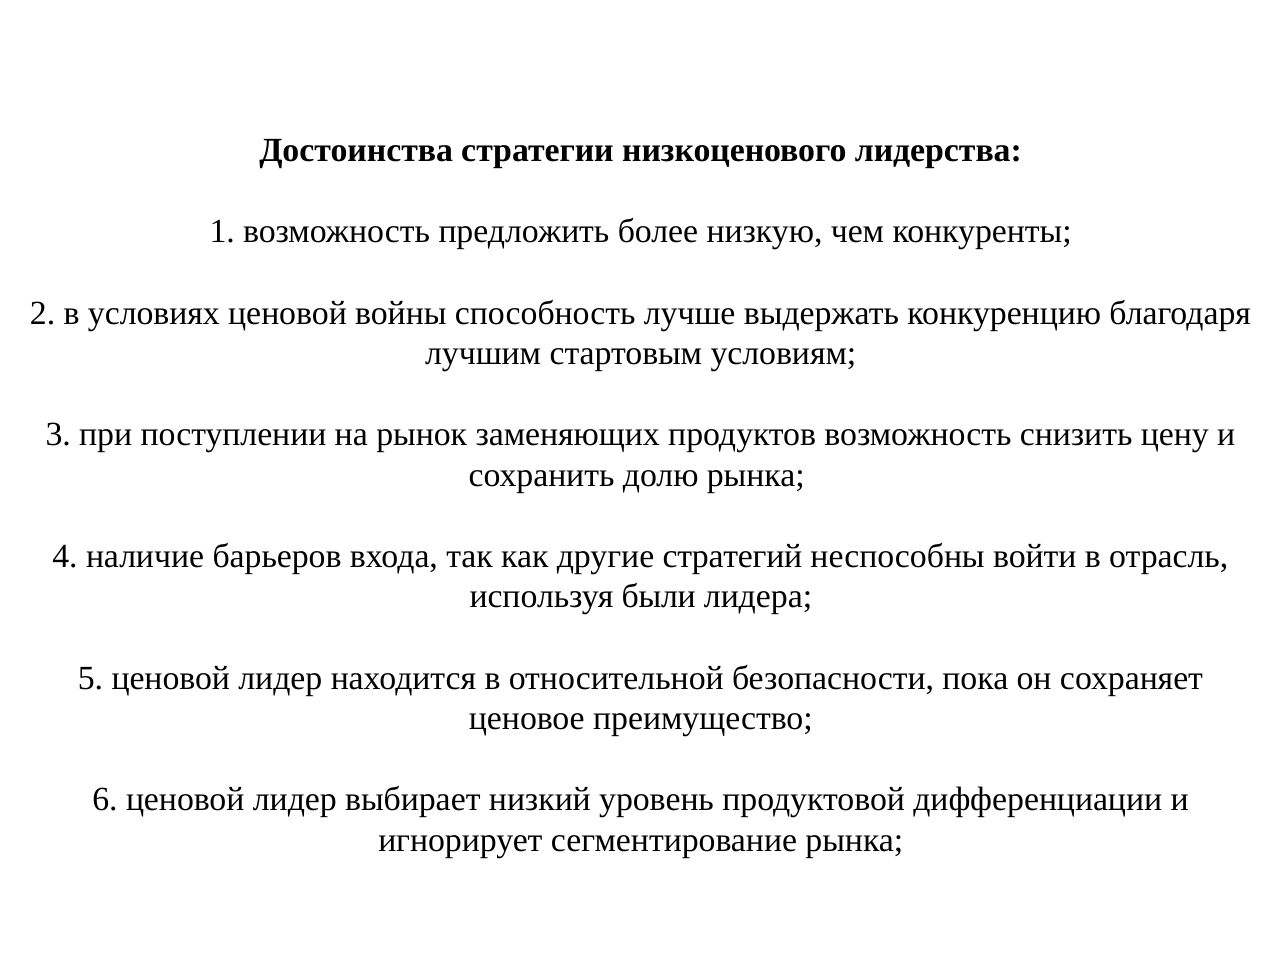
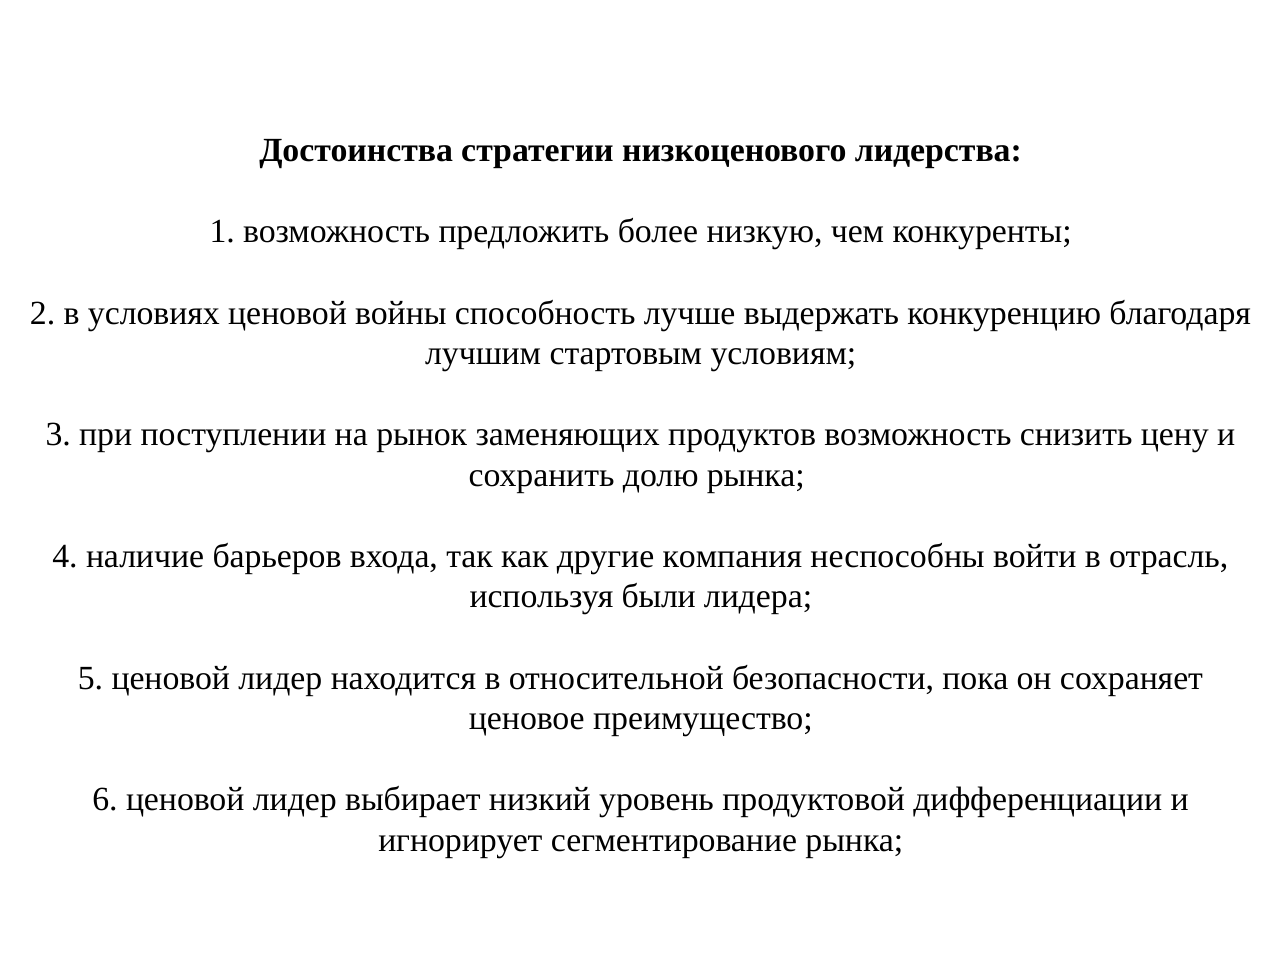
стратегий: стратегий -> компания
